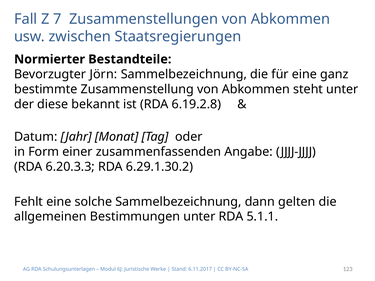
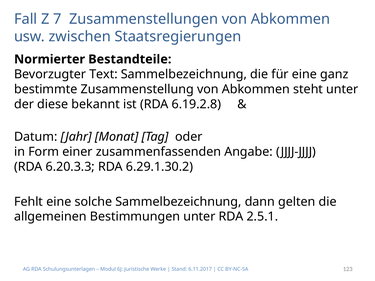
Jörn: Jörn -> Text
5.1.1: 5.1.1 -> 2.5.1
